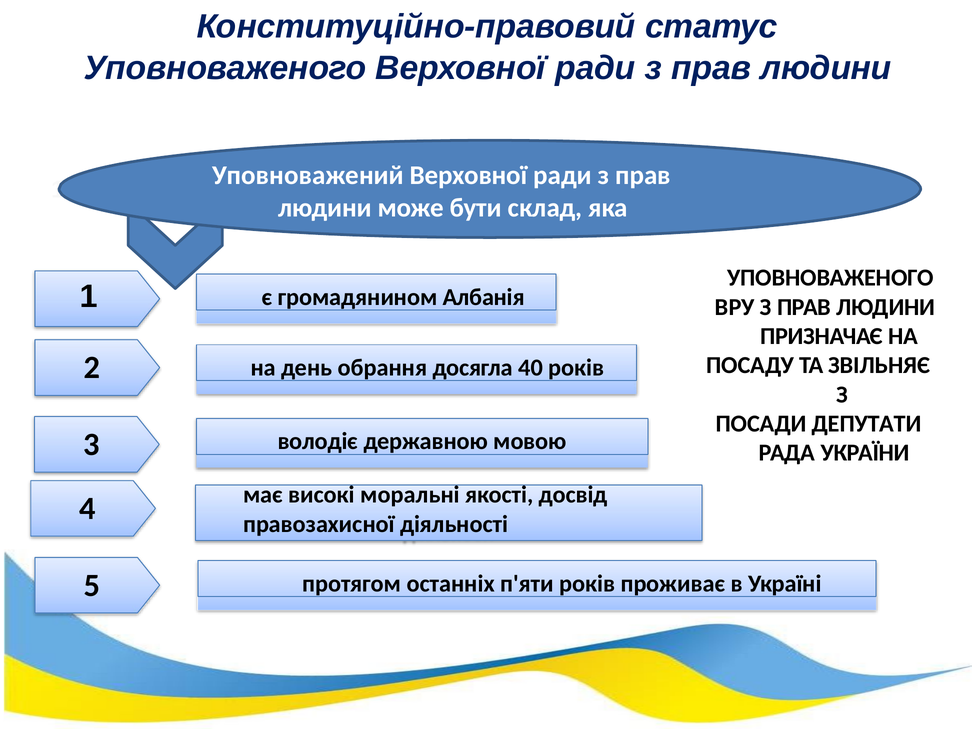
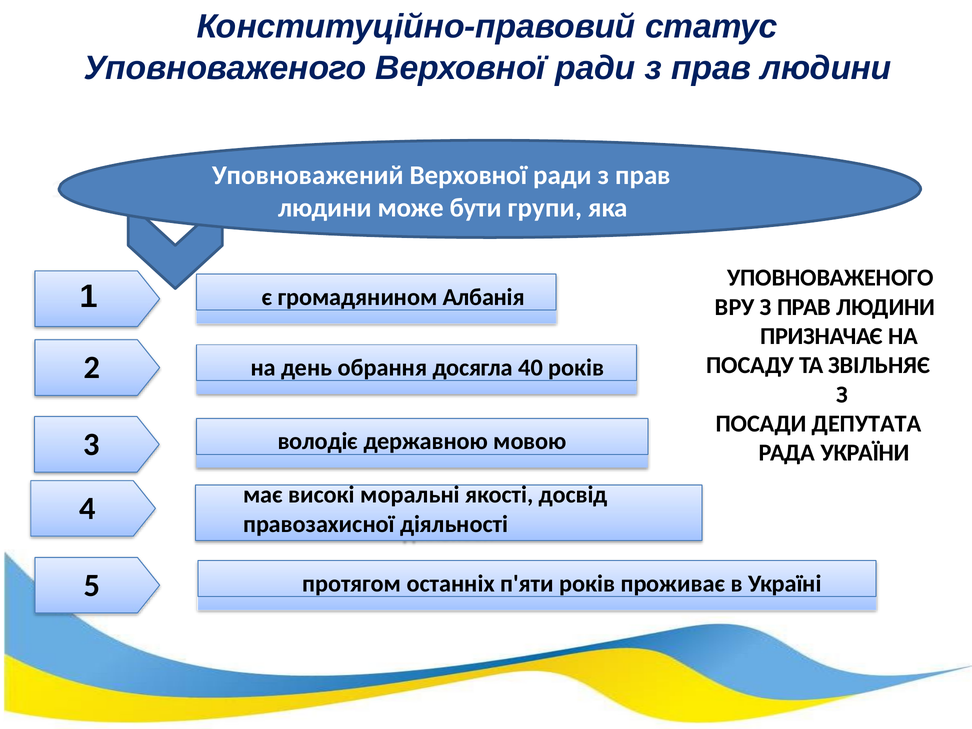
склад: склад -> групи
ДЕПУТАТИ: ДЕПУТАТИ -> ДЕПУТАТА
